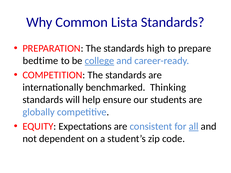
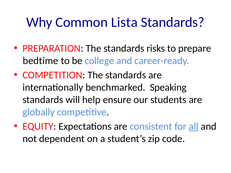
high: high -> risks
college underline: present -> none
Thinking: Thinking -> Speaking
